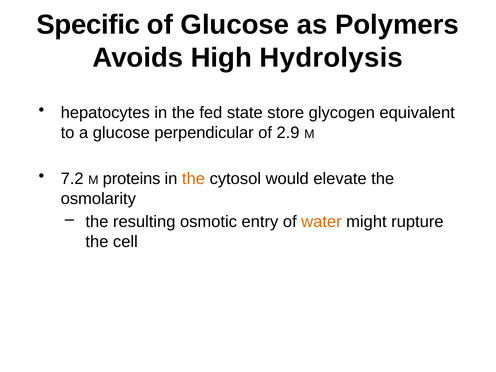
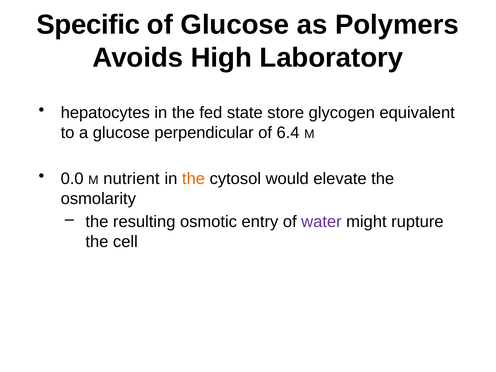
Hydrolysis: Hydrolysis -> Laboratory
2.9: 2.9 -> 6.4
7.2: 7.2 -> 0.0
proteins: proteins -> nutrient
water colour: orange -> purple
